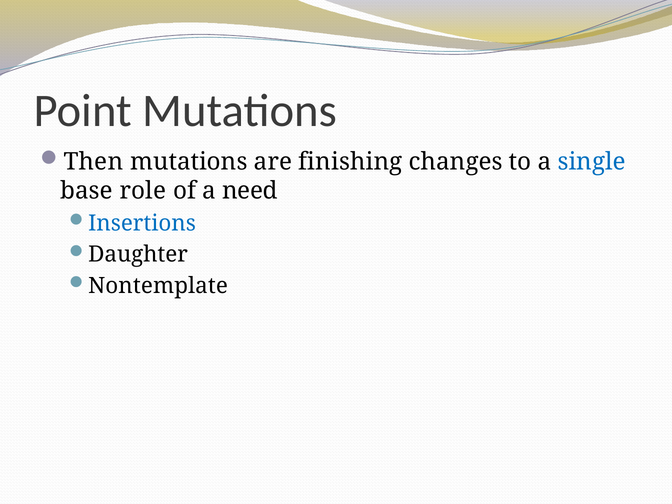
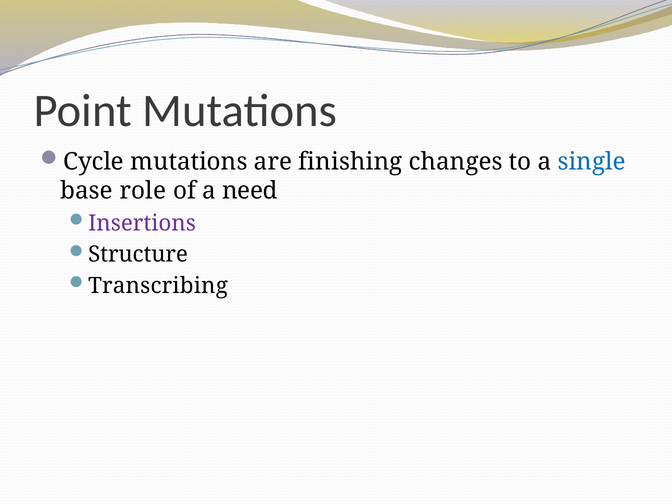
Then: Then -> Cycle
Insertions colour: blue -> purple
Daughter: Daughter -> Structure
Nontemplate: Nontemplate -> Transcribing
